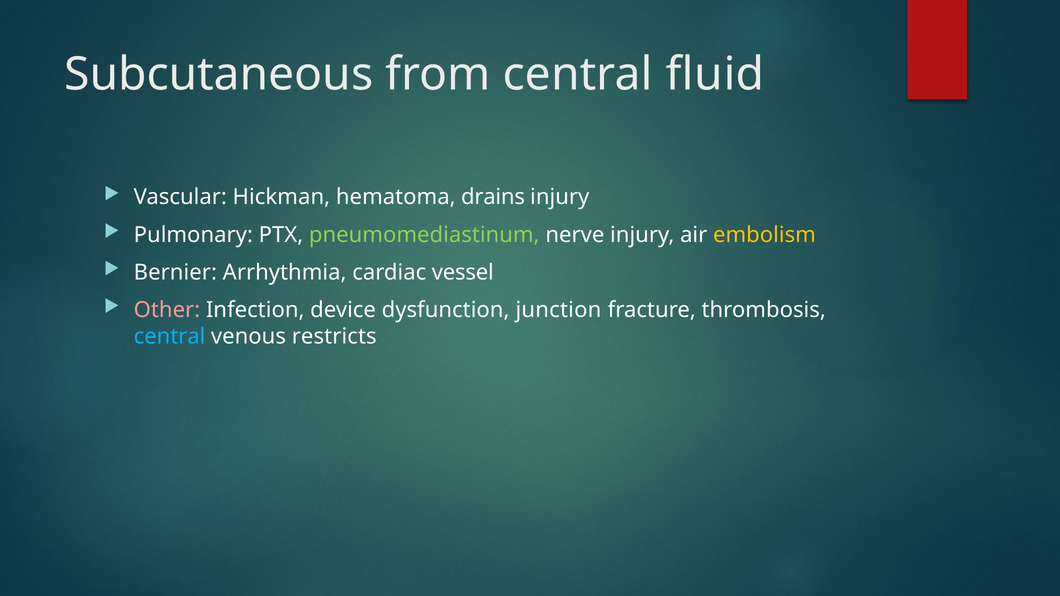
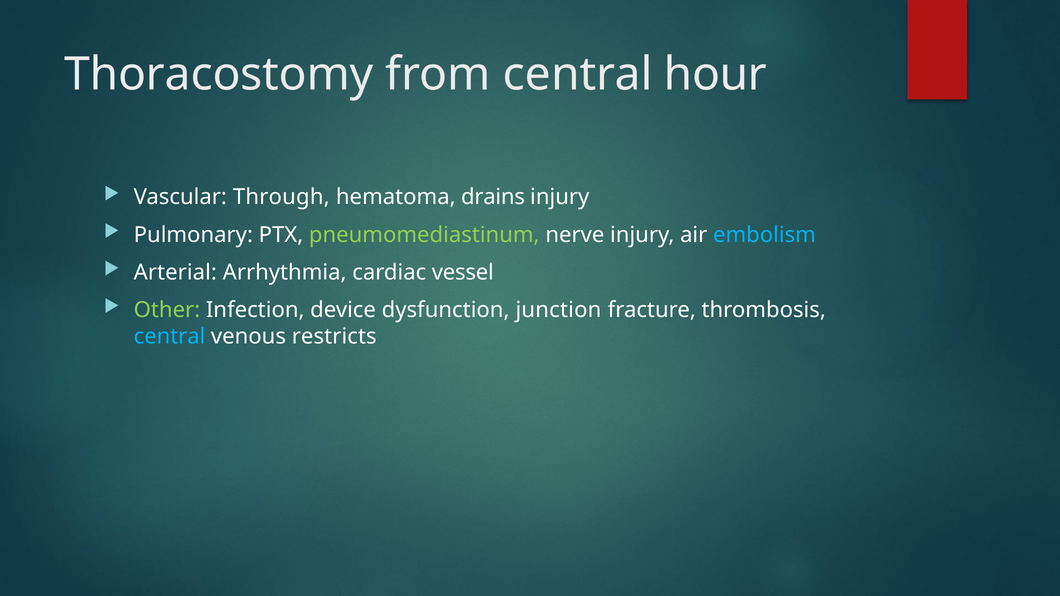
Subcutaneous: Subcutaneous -> Thoracostomy
fluid: fluid -> hour
Hickman: Hickman -> Through
embolism colour: yellow -> light blue
Bernier: Bernier -> Arterial
Other colour: pink -> light green
